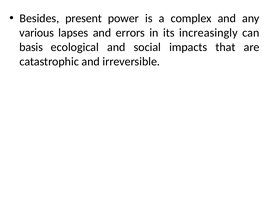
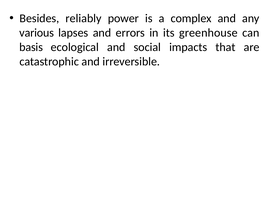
present: present -> reliably
increasingly: increasingly -> greenhouse
